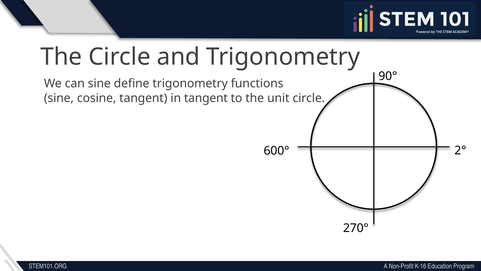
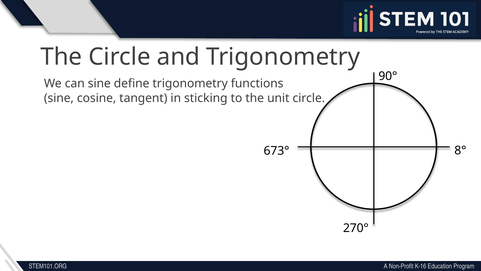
in tangent: tangent -> sticking
2°: 2° -> 8°
600°: 600° -> 673°
